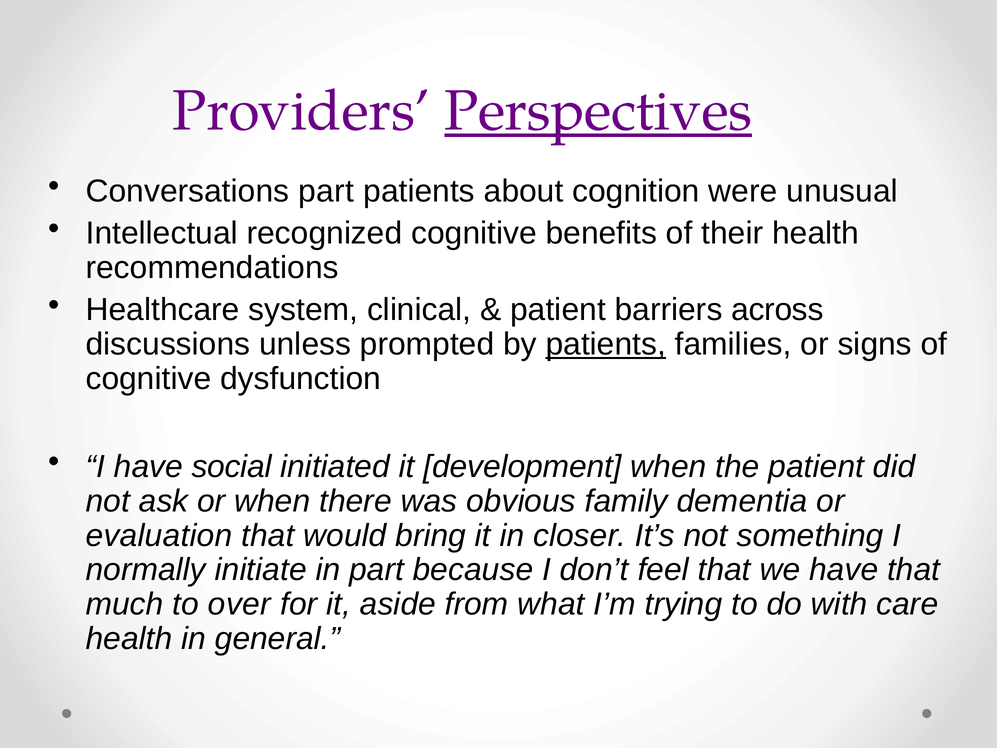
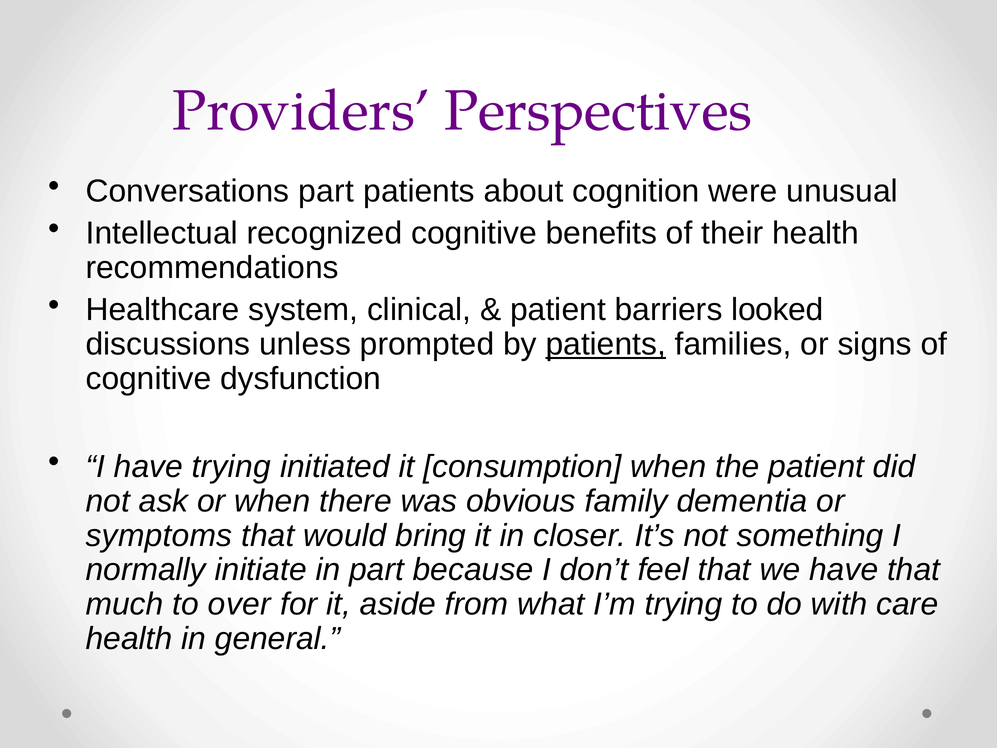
Perspectives underline: present -> none
across: across -> looked
have social: social -> trying
development: development -> consumption
evaluation: evaluation -> symptoms
